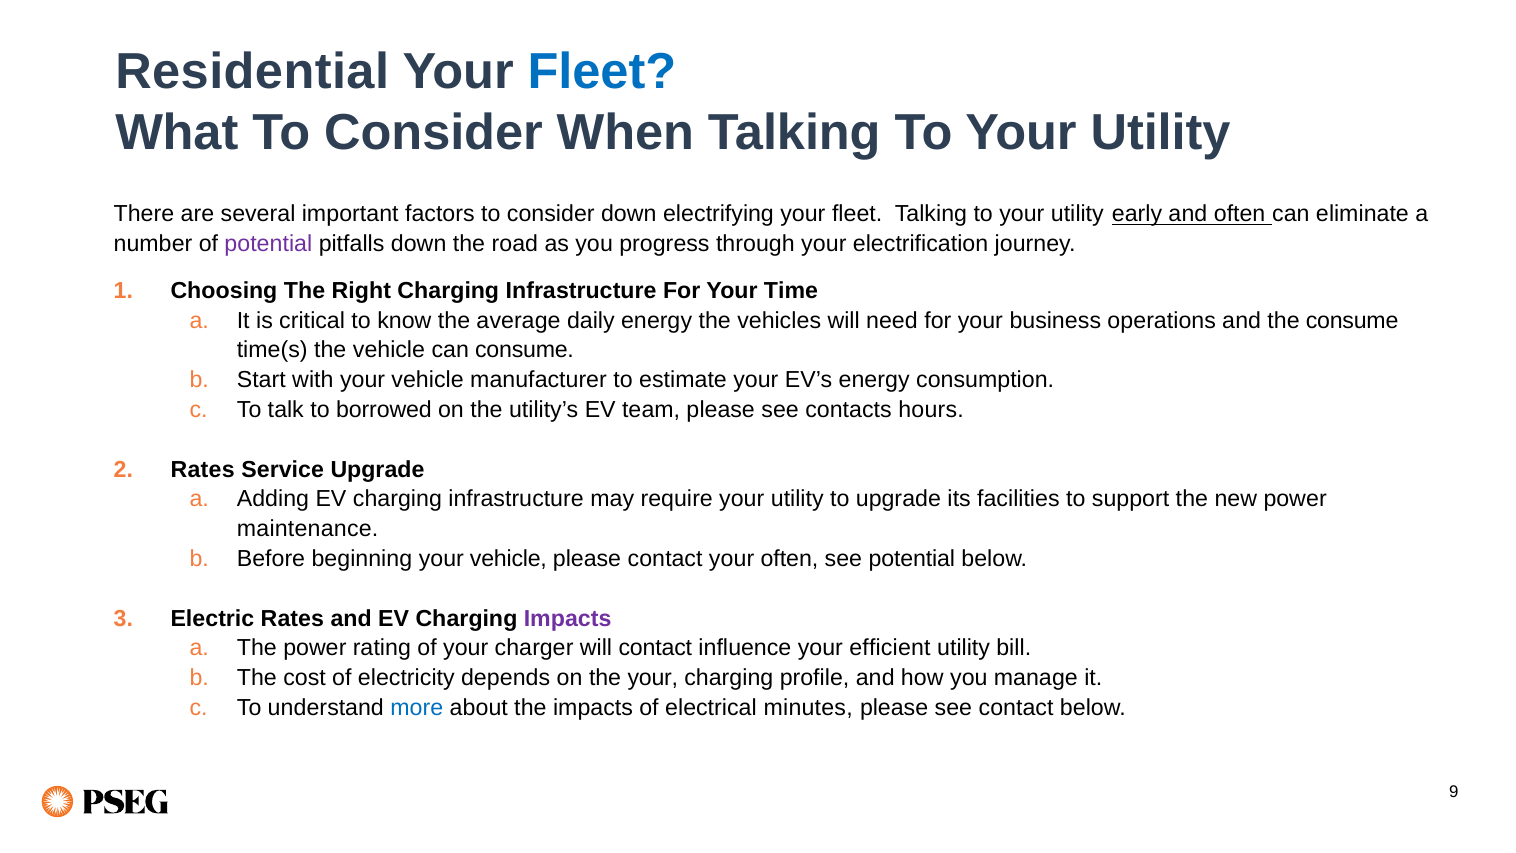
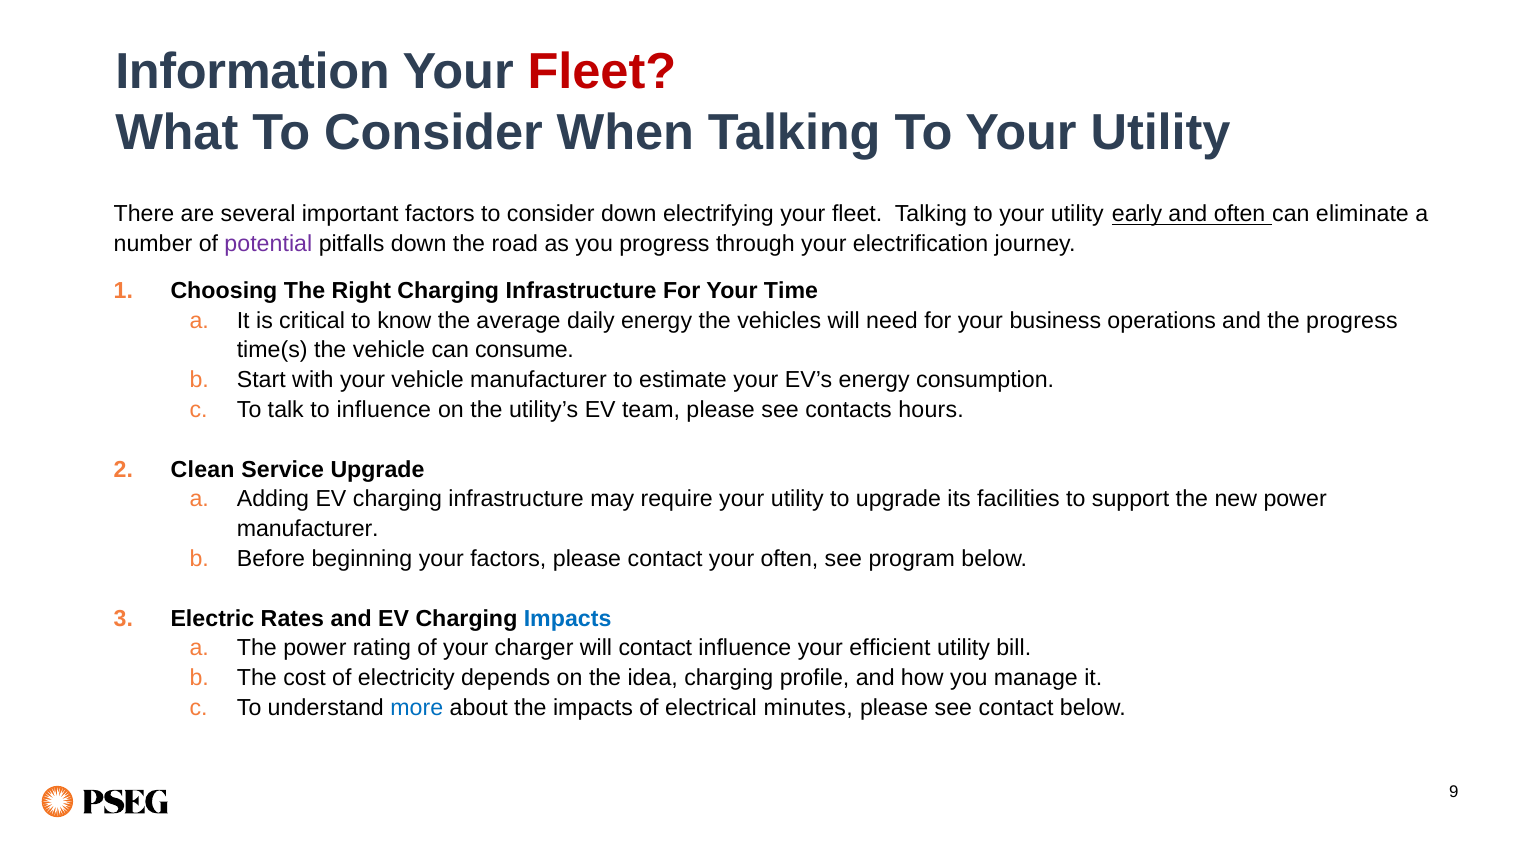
Residential: Residential -> Information
Fleet at (602, 72) colour: blue -> red
the consume: consume -> progress
to borrowed: borrowed -> influence
Rates at (203, 469): Rates -> Clean
maintenance at (308, 529): maintenance -> manufacturer
beginning your vehicle: vehicle -> factors
see potential: potential -> program
Impacts at (568, 618) colour: purple -> blue
the your: your -> idea
